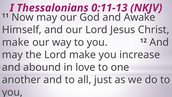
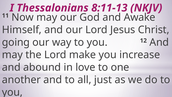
0:11-13: 0:11-13 -> 8:11-13
make at (16, 42): make -> going
